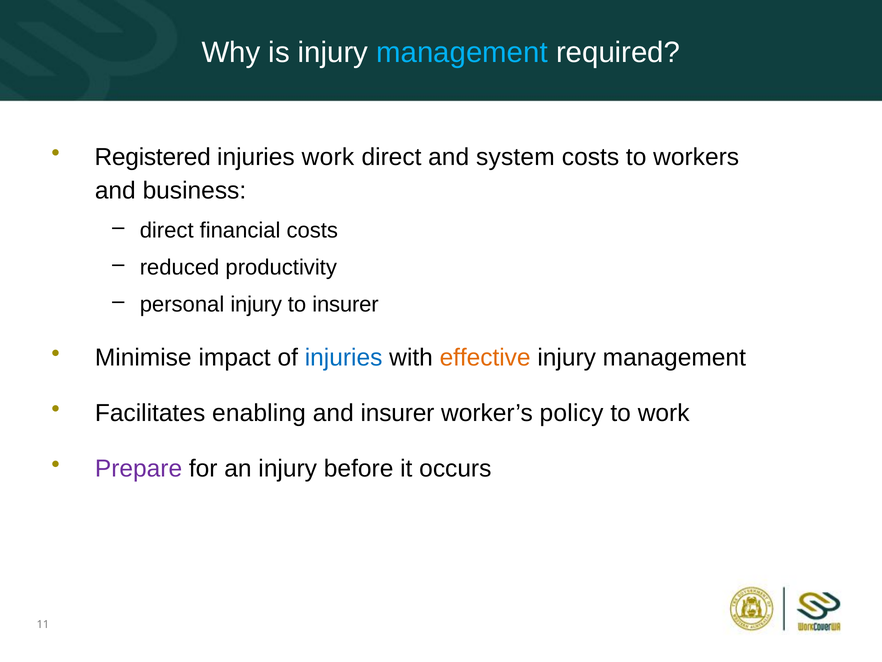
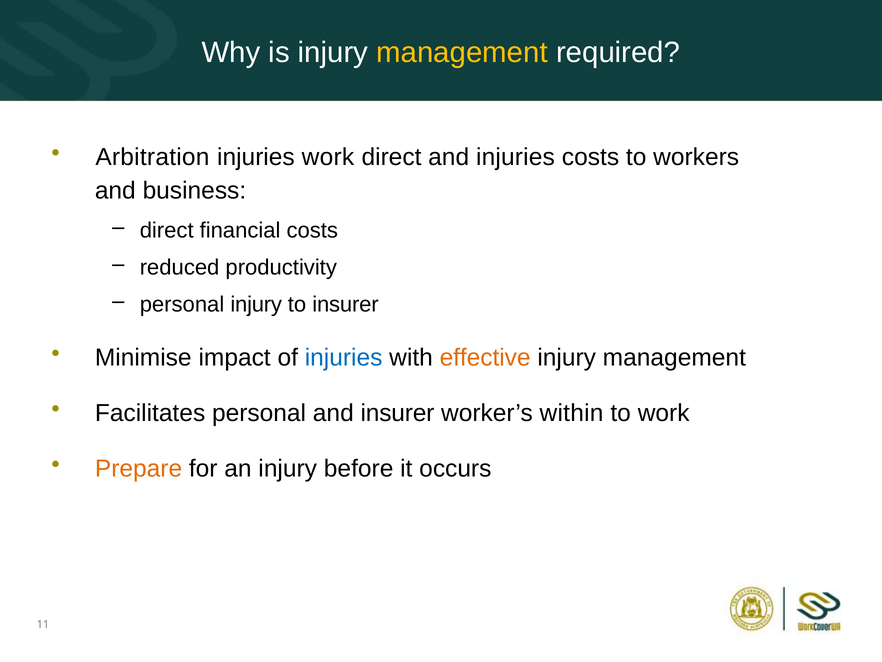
management at (462, 52) colour: light blue -> yellow
Registered: Registered -> Arbitration
and system: system -> injuries
Facilitates enabling: enabling -> personal
policy: policy -> within
Prepare colour: purple -> orange
